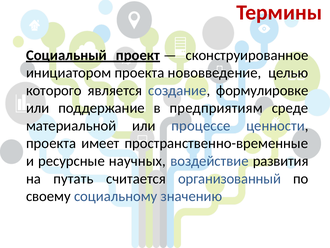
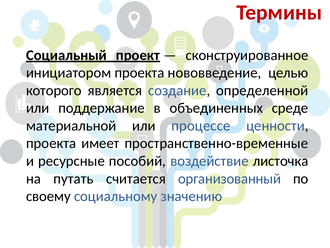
формулировке: формулировке -> определенной
предприятиям: предприятиям -> объединенных
научных: научных -> пособий
развития: развития -> листочка
